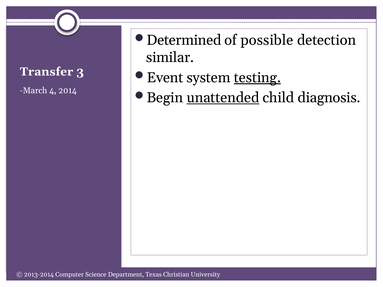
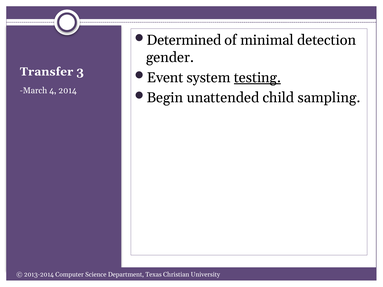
possible: possible -> minimal
similar: similar -> gender
unattended underline: present -> none
diagnosis: diagnosis -> sampling
